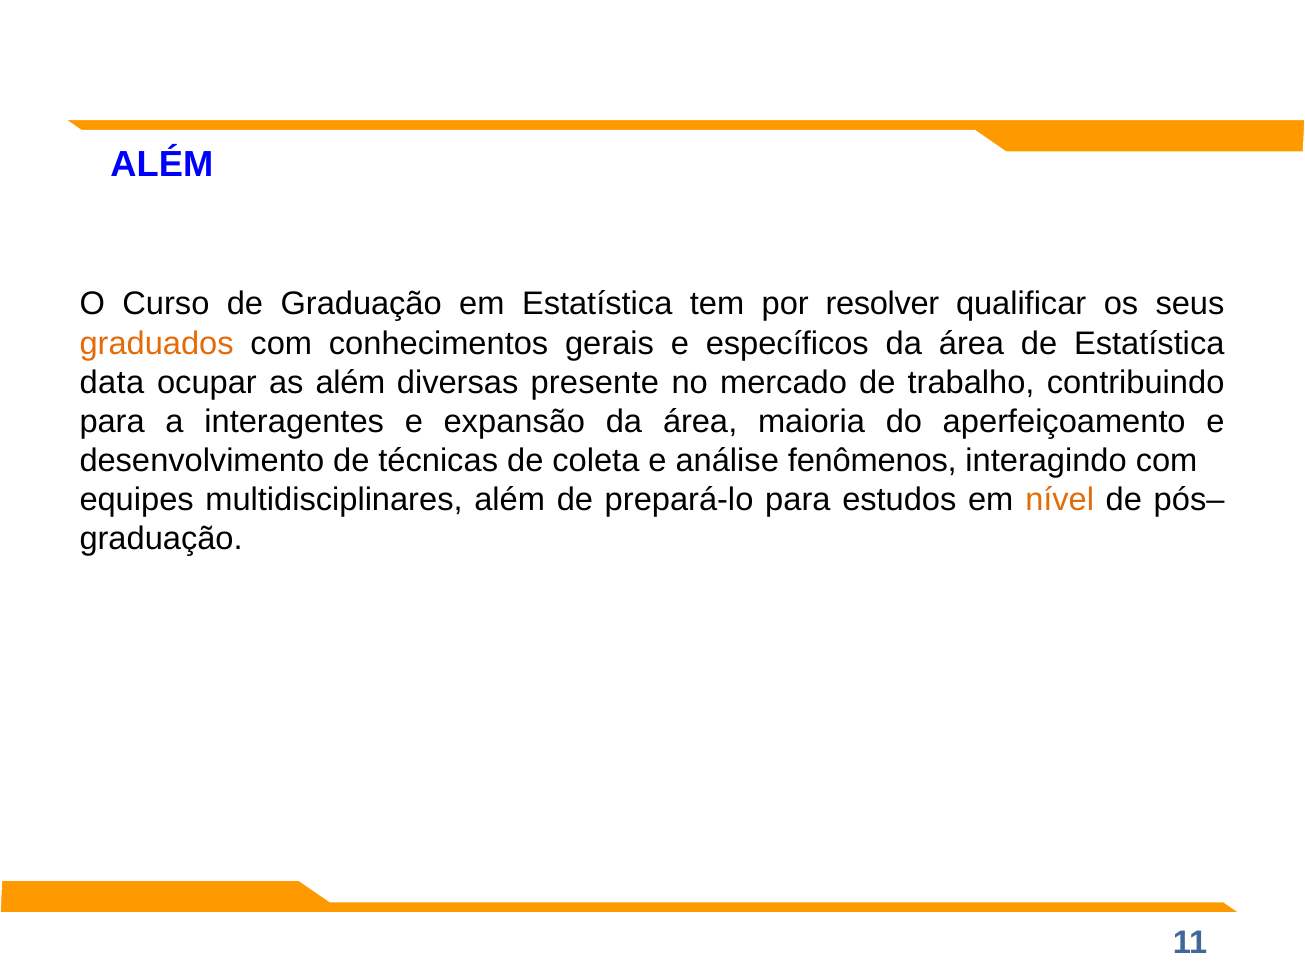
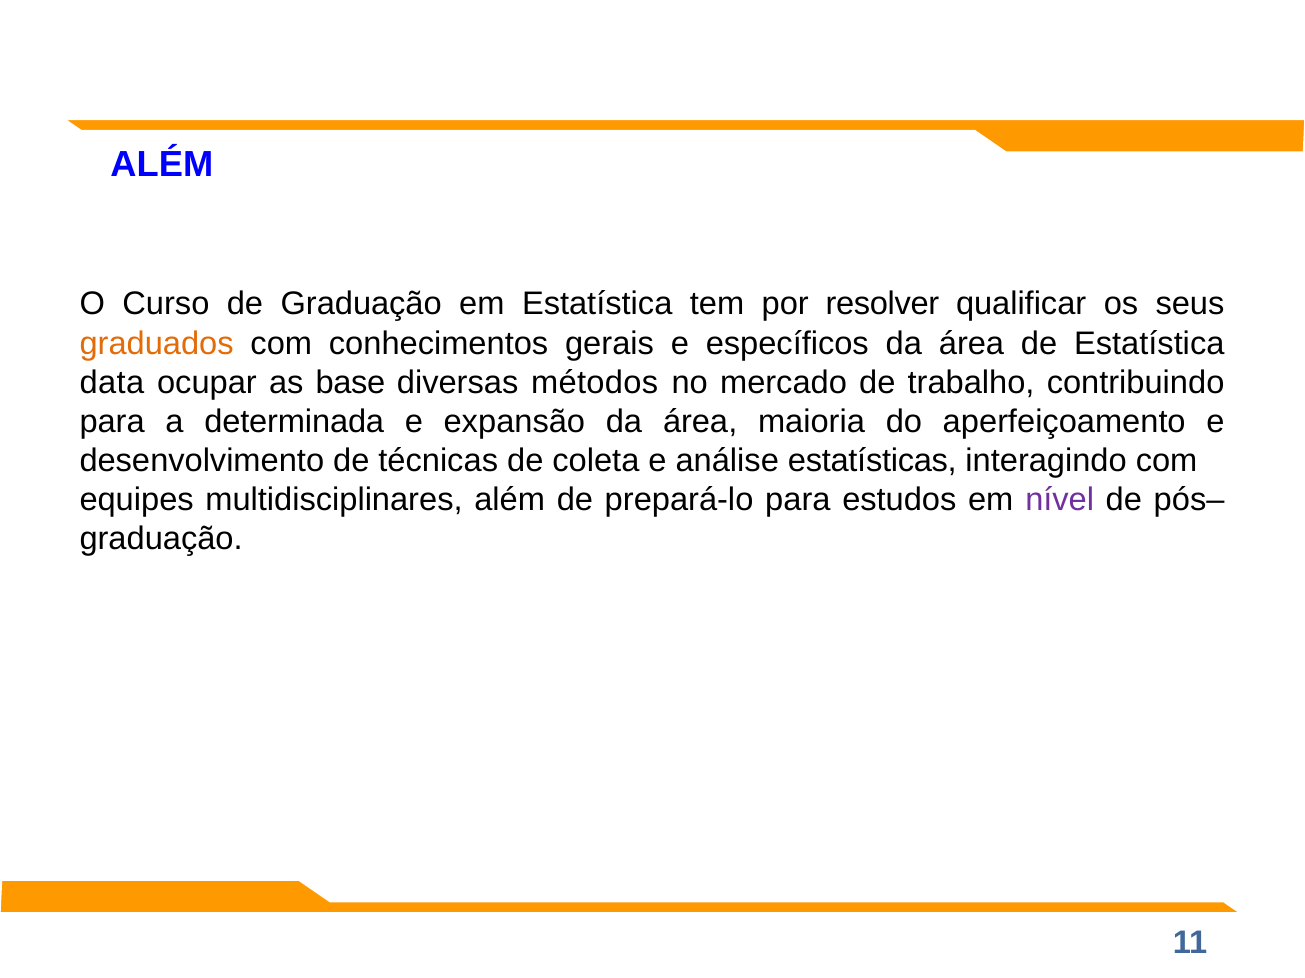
as além: além -> base
presente: presente -> métodos
interagentes: interagentes -> determinada
fenômenos: fenômenos -> estatísticas
nível colour: orange -> purple
